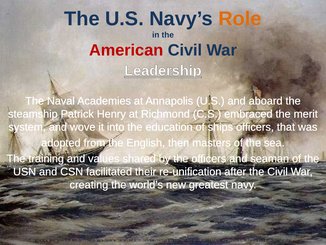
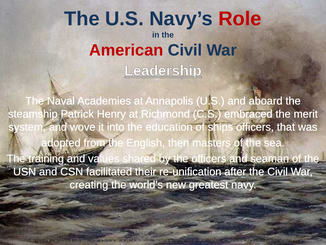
Role colour: orange -> red
